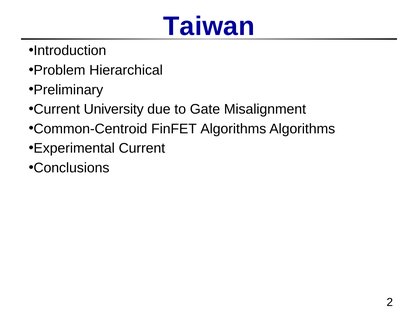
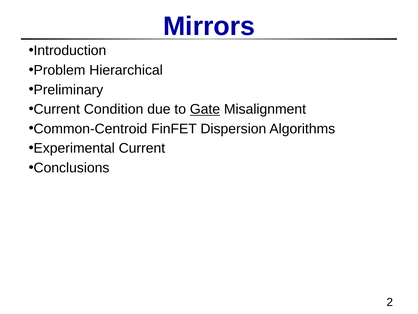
Taiwan: Taiwan -> Mirrors
University: University -> Condition
Gate underline: none -> present
FinFET Algorithms: Algorithms -> Dispersion
